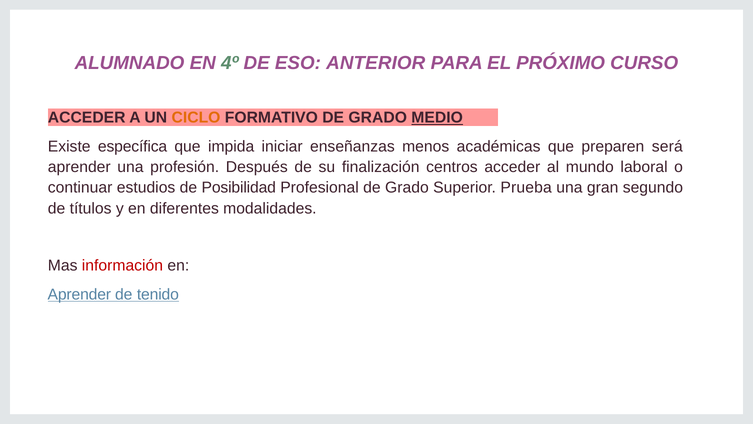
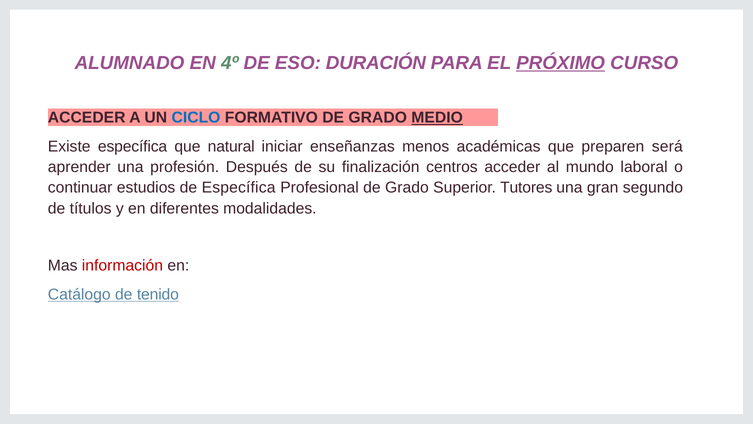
ANTERIOR: ANTERIOR -> DURACIÓN
PRÓXIMO underline: none -> present
CICLO colour: orange -> blue
impida: impida -> natural
de Posibilidad: Posibilidad -> Específica
Prueba: Prueba -> Tutores
Aprender at (79, 294): Aprender -> Catálogo
